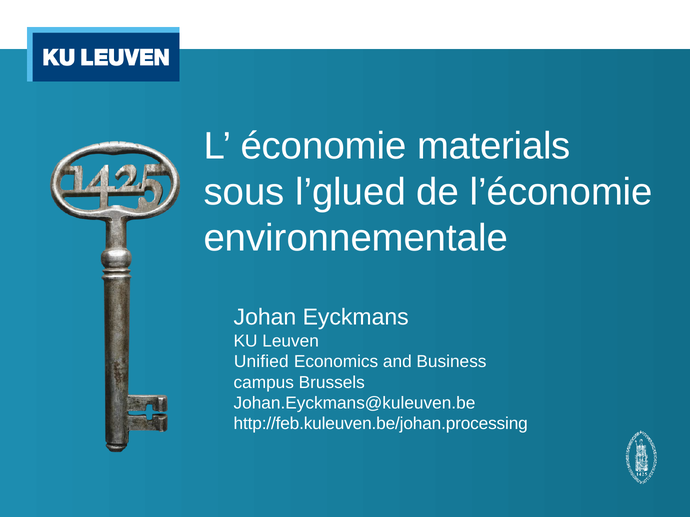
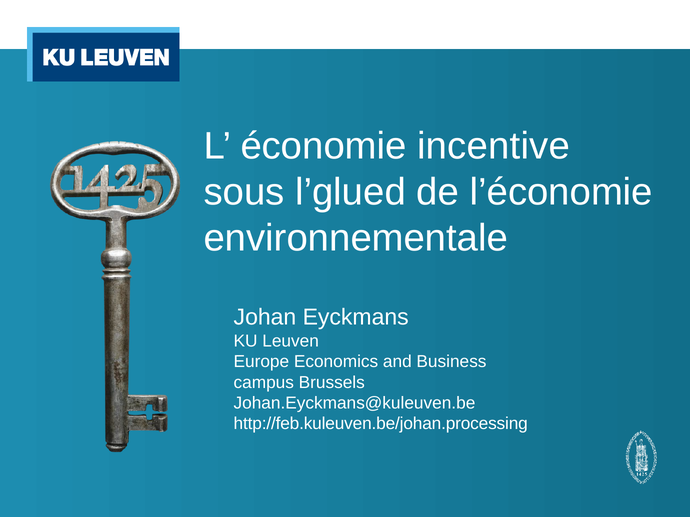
materials: materials -> incentive
Unified: Unified -> Europe
